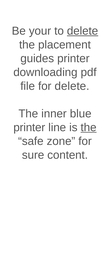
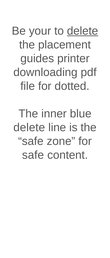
for delete: delete -> dotted
printer at (29, 127): printer -> delete
the at (89, 127) underline: present -> none
sure at (33, 154): sure -> safe
